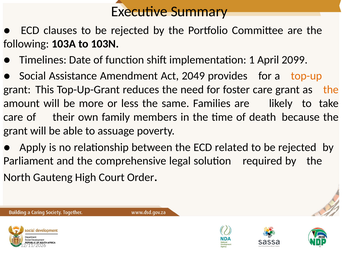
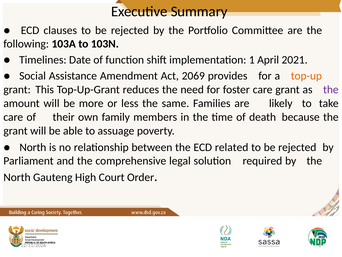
2099: 2099 -> 2021
2049: 2049 -> 2069
the at (331, 89) colour: orange -> purple
Apply at (33, 147): Apply -> North
